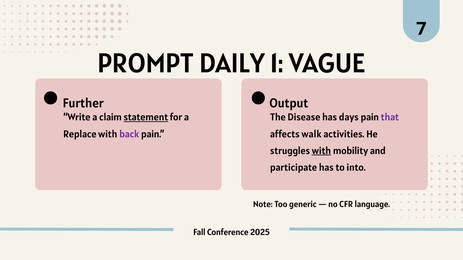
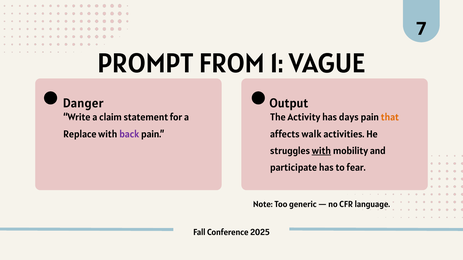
DAILY: DAILY -> FROM
Further: Further -> Danger
statement underline: present -> none
Disease: Disease -> Activity
that colour: purple -> orange
into: into -> fear
